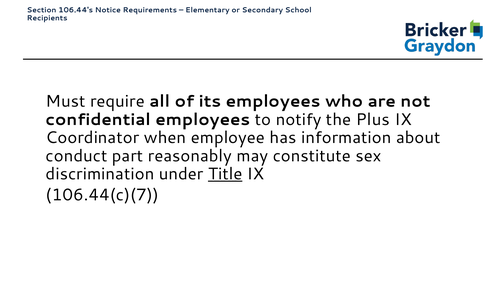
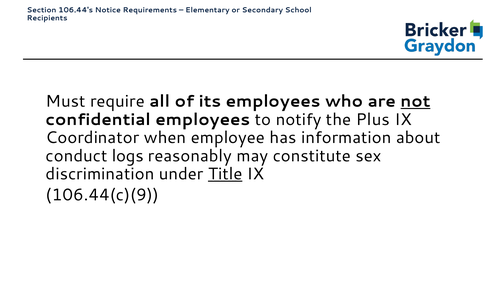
not underline: none -> present
part: part -> logs
106.44(c)(7: 106.44(c)(7 -> 106.44(c)(9
